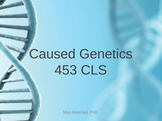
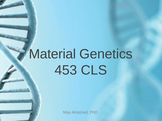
Caused: Caused -> Material
